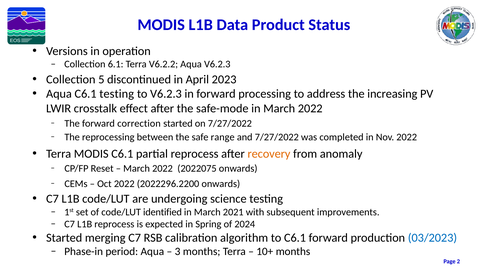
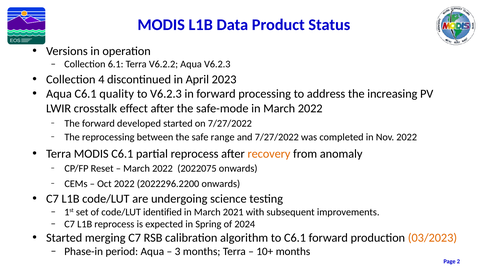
5: 5 -> 4
C6.1 testing: testing -> quality
correction: correction -> developed
03/2023 colour: blue -> orange
